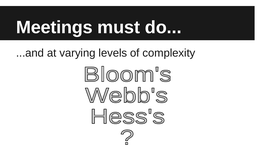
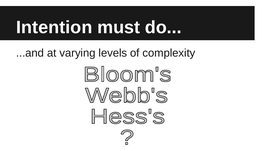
Meetings: Meetings -> Intention
